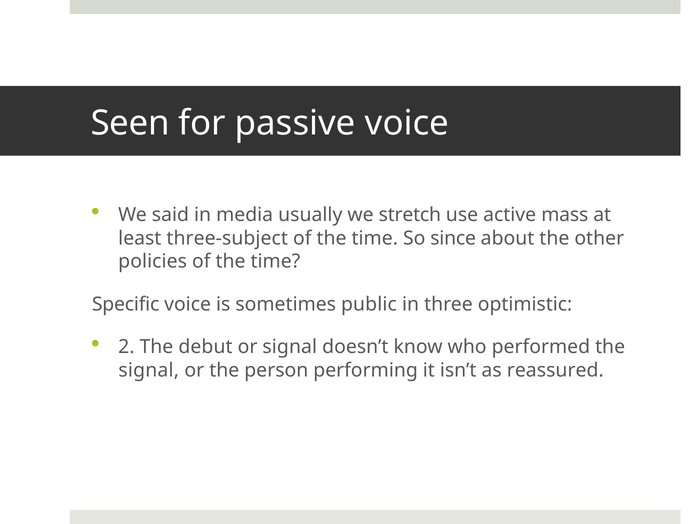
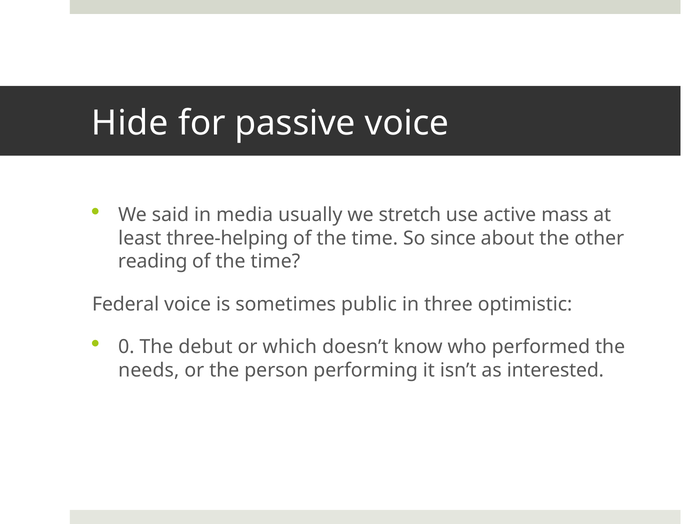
Seen: Seen -> Hide
three-subject: three-subject -> three-helping
policies: policies -> reading
Specific: Specific -> Federal
2: 2 -> 0
or signal: signal -> which
signal at (149, 370): signal -> needs
reassured: reassured -> interested
